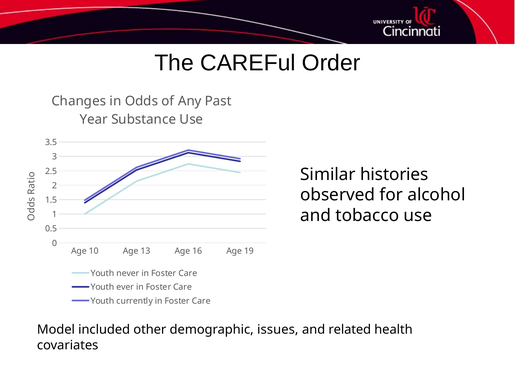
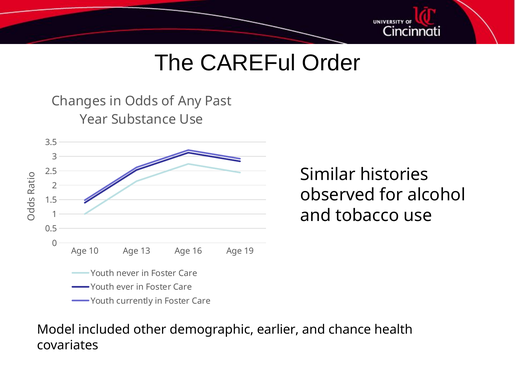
issues: issues -> earlier
related: related -> chance
